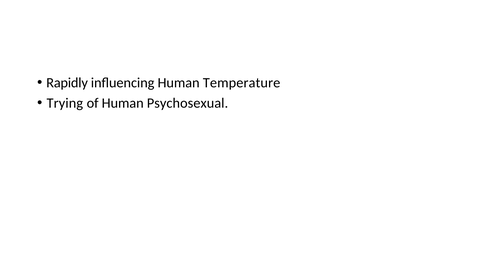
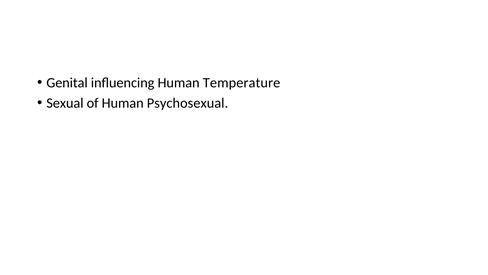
Rapidly: Rapidly -> Genital
Trying: Trying -> Sexual
